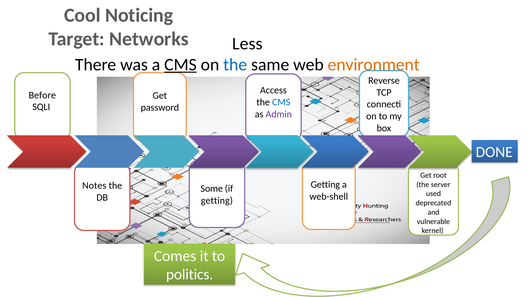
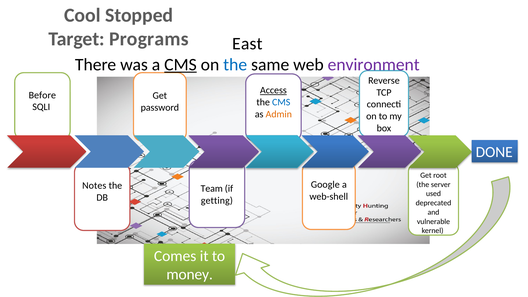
Noticing: Noticing -> Stopped
Networks: Networks -> Programs
Less: Less -> East
environment colour: orange -> purple
Access underline: none -> present
Admin colour: purple -> orange
Getting at (325, 185): Getting -> Google
Some: Some -> Team
politics: politics -> money
